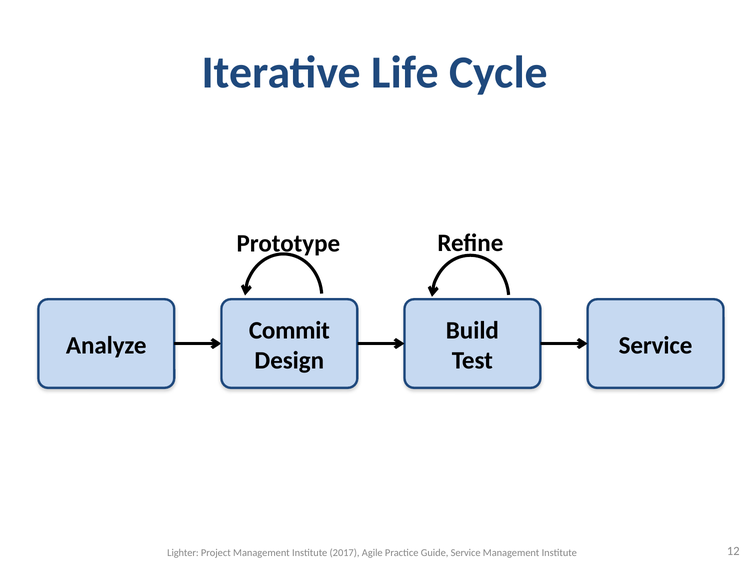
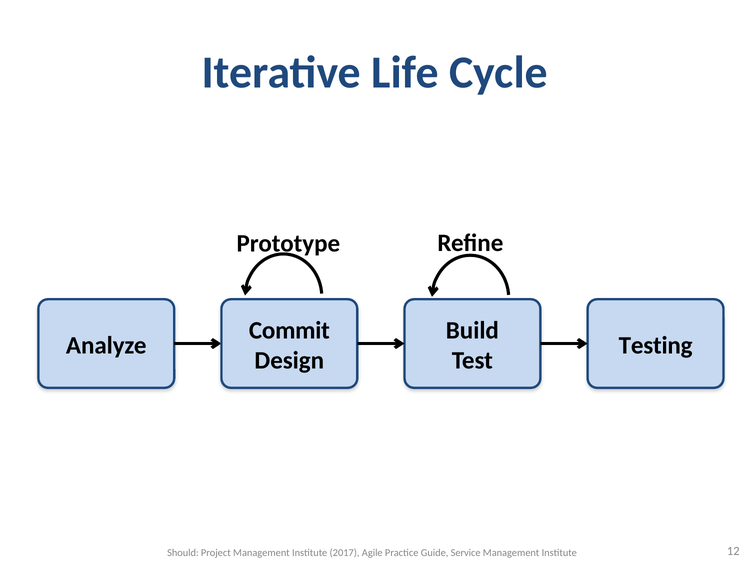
Service at (656, 345): Service -> Testing
Lighter: Lighter -> Should
